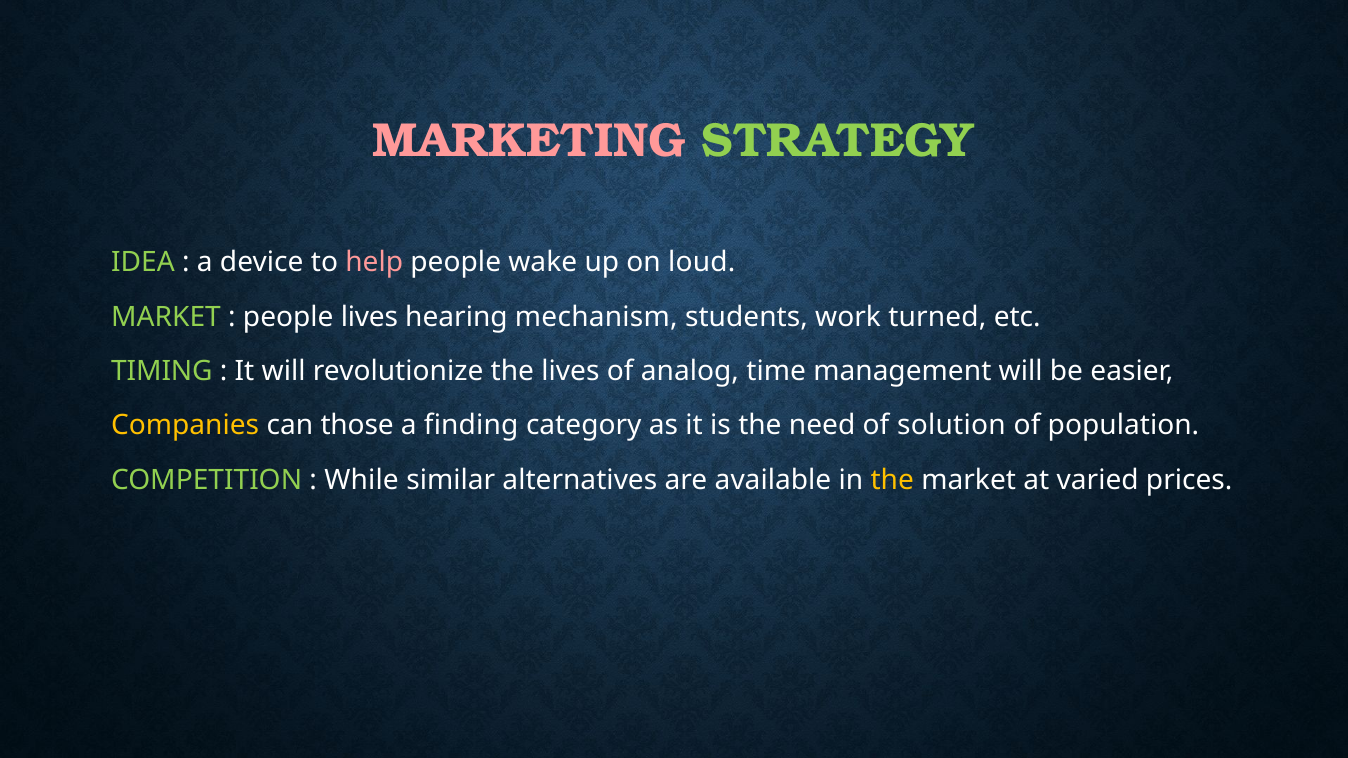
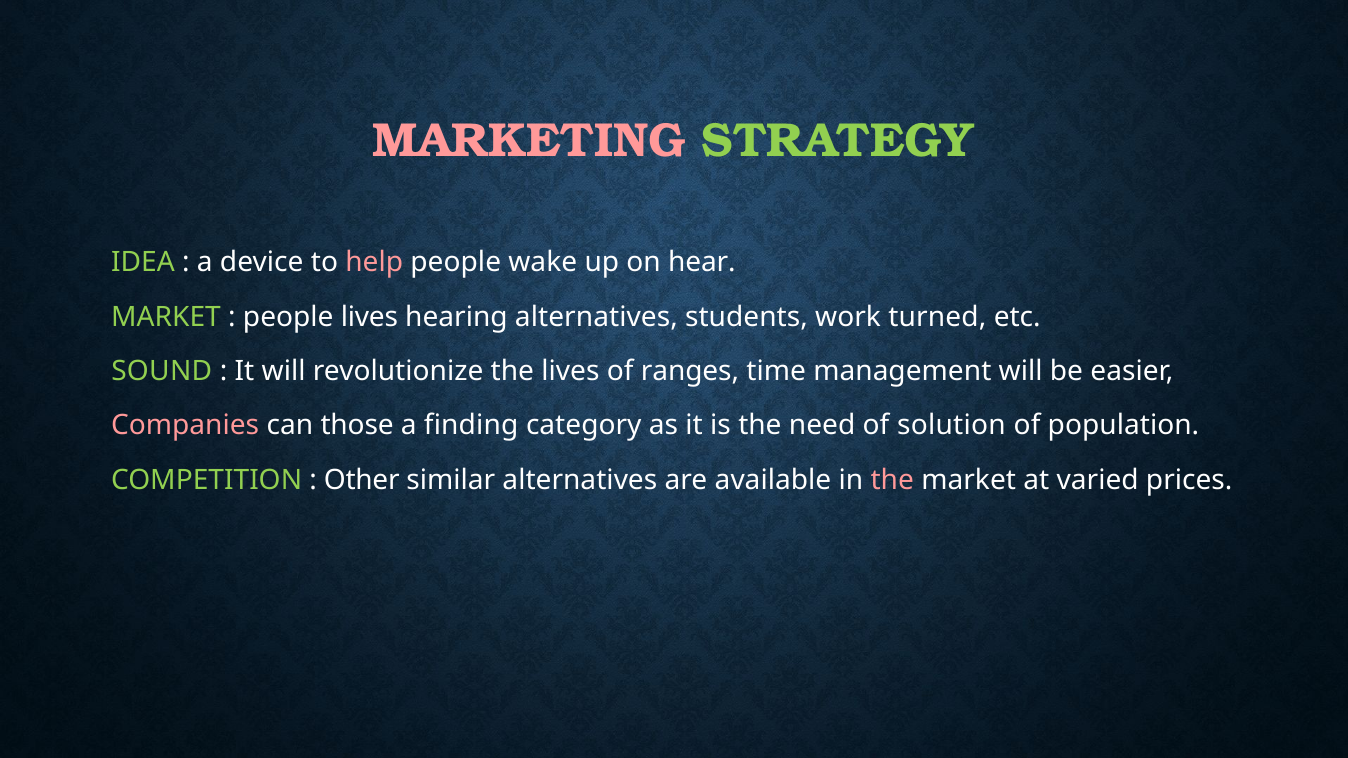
loud: loud -> hear
hearing mechanism: mechanism -> alternatives
TIMING: TIMING -> SOUND
analog: analog -> ranges
Companies colour: yellow -> pink
While: While -> Other
the at (892, 480) colour: yellow -> pink
